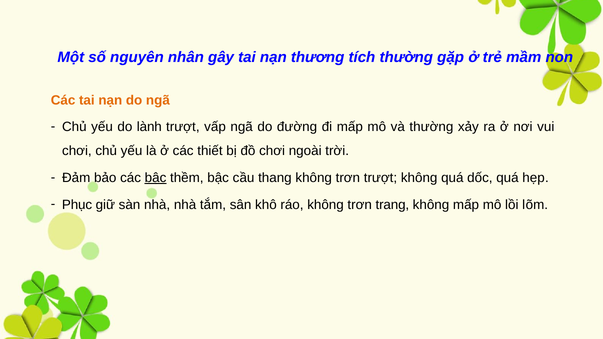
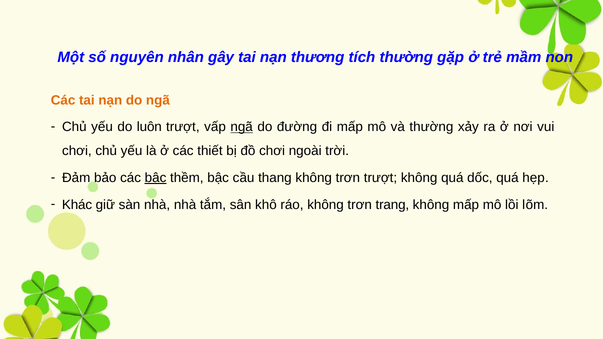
lành: lành -> luôn
ngã at (242, 127) underline: none -> present
Phục: Phục -> Khác
